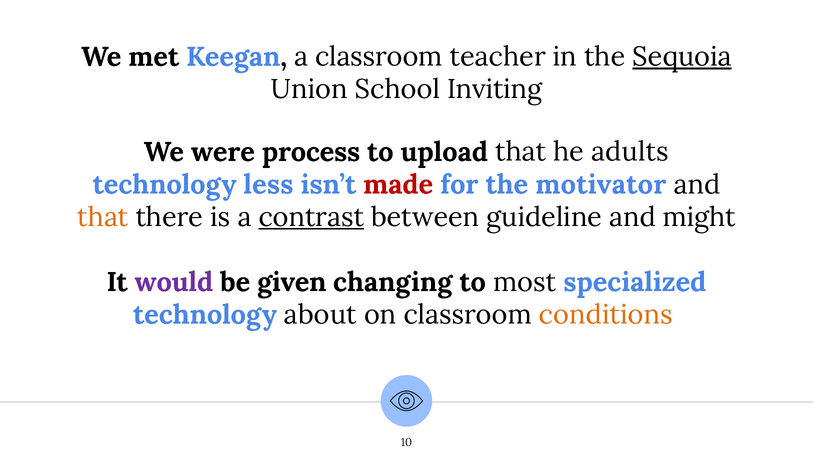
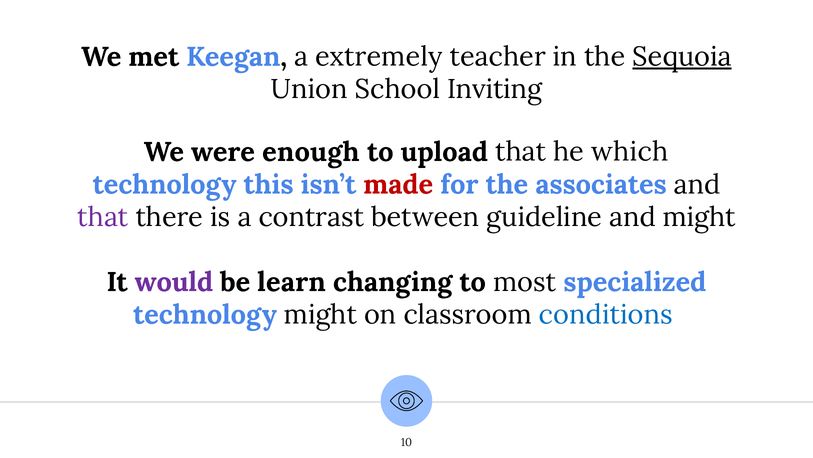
a classroom: classroom -> extremely
process: process -> enough
adults: adults -> which
less: less -> this
motivator: motivator -> associates
that at (103, 217) colour: orange -> purple
contrast underline: present -> none
given: given -> learn
technology about: about -> might
conditions colour: orange -> blue
